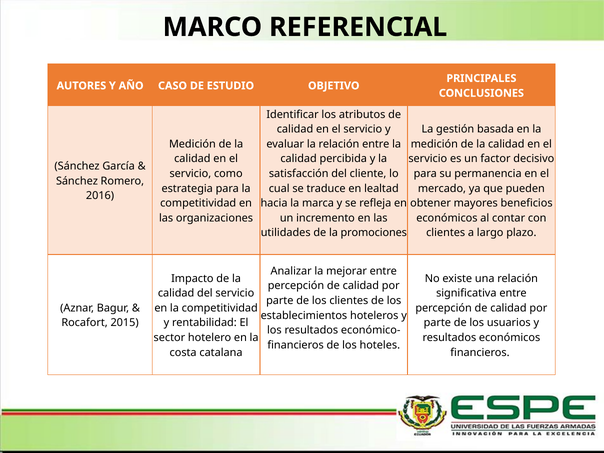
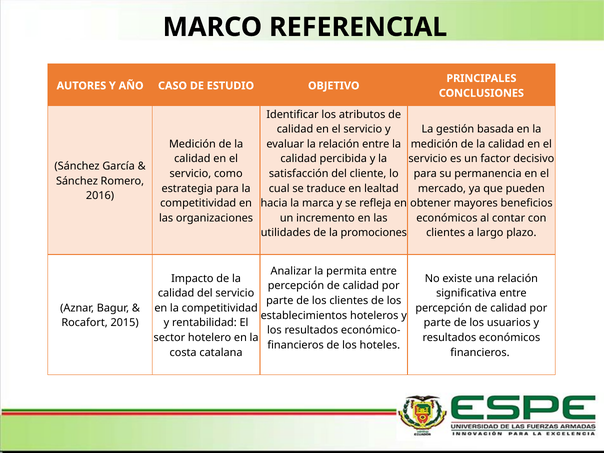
mejorar: mejorar -> permita
